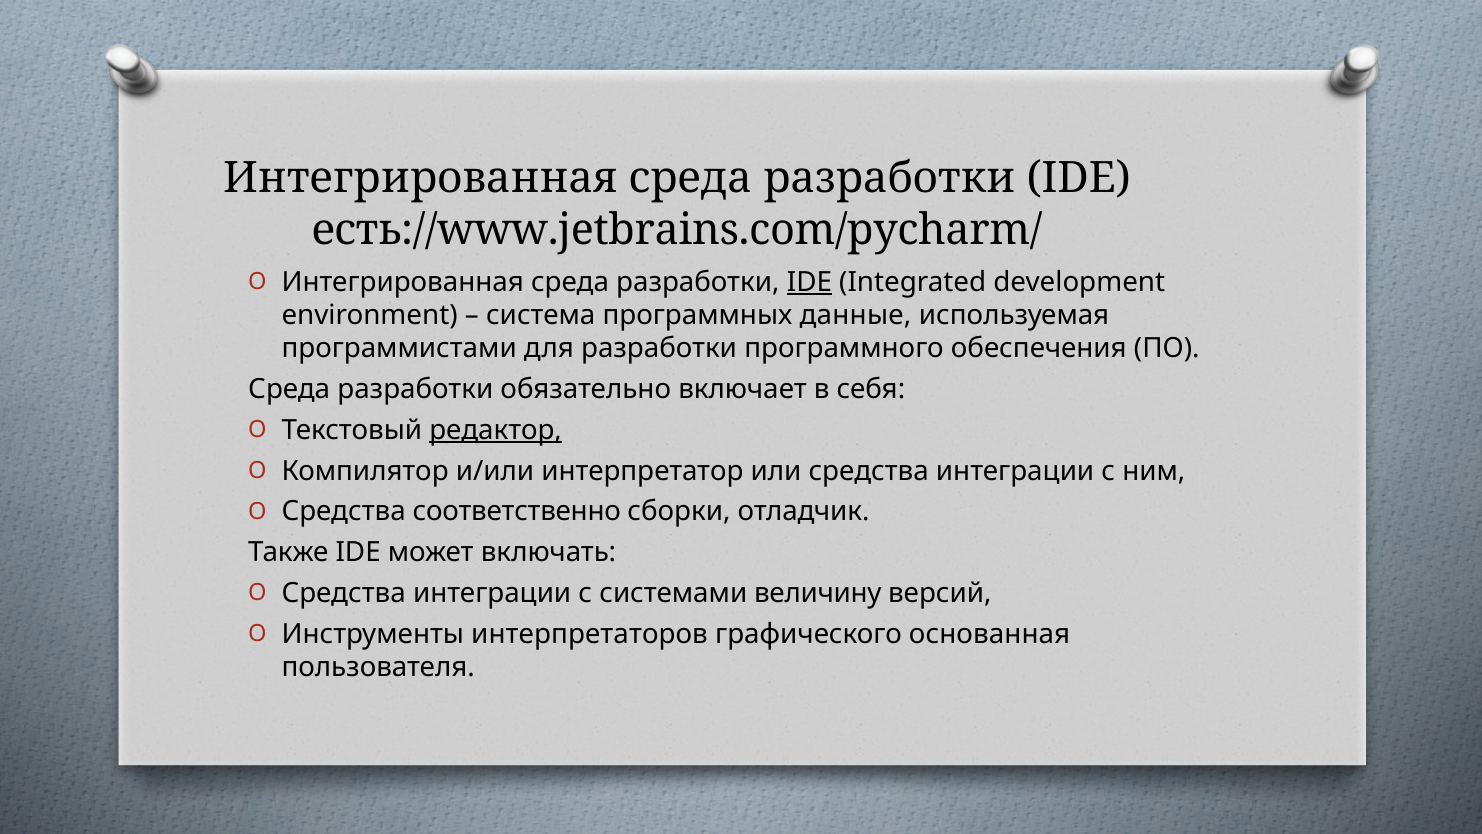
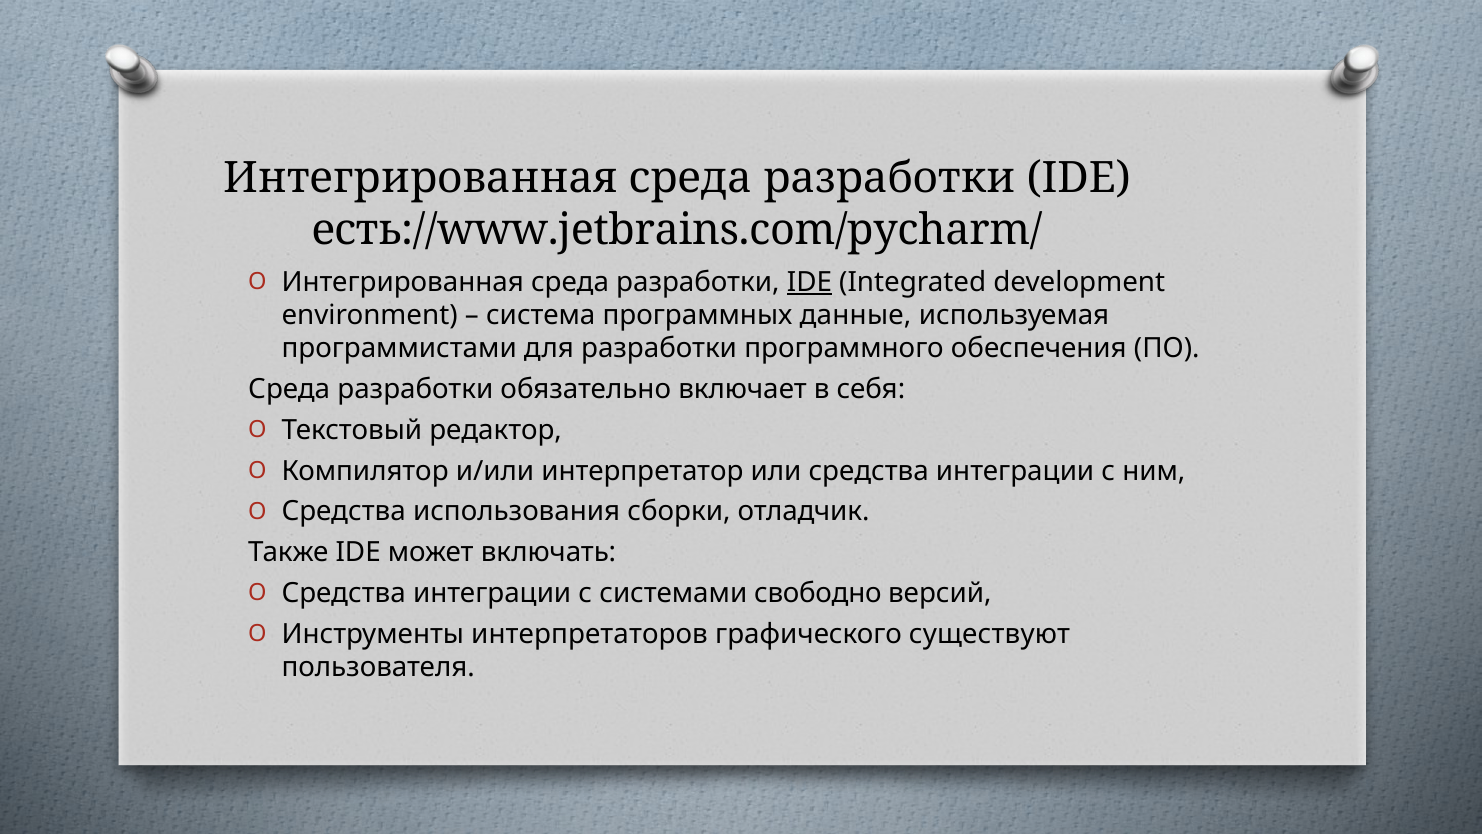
редактор underline: present -> none
соответственно: соответственно -> использования
величину: величину -> свободно
основанная: основанная -> существуют
